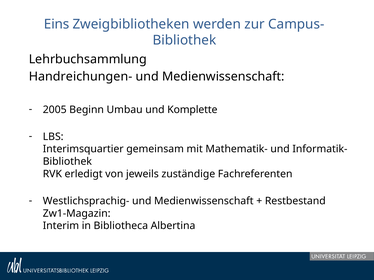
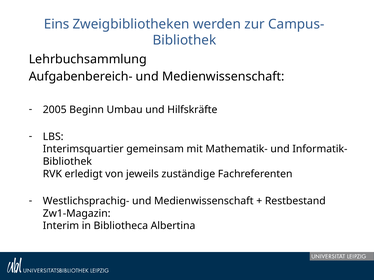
Handreichungen-: Handreichungen- -> Aufgabenbereich-
Komplette: Komplette -> Hilfskräfte
